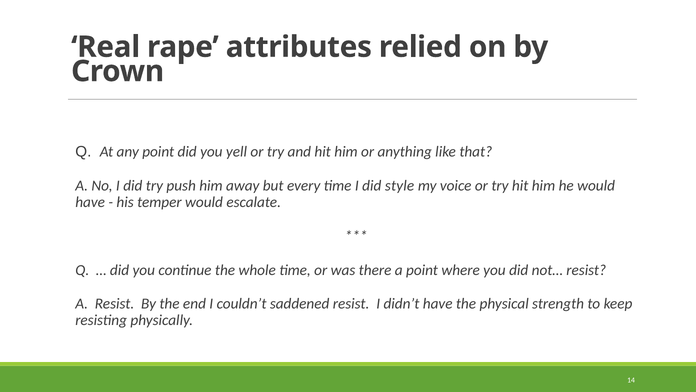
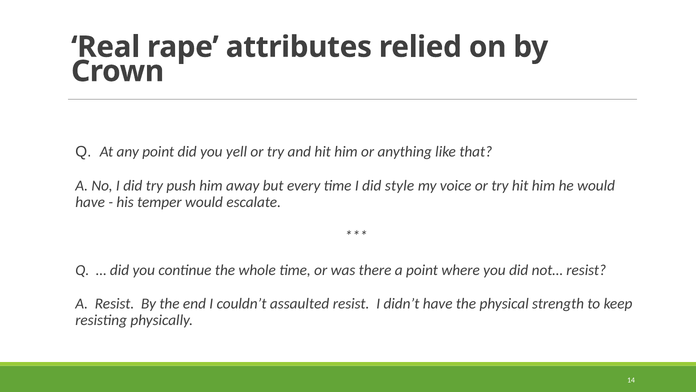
saddened: saddened -> assaulted
